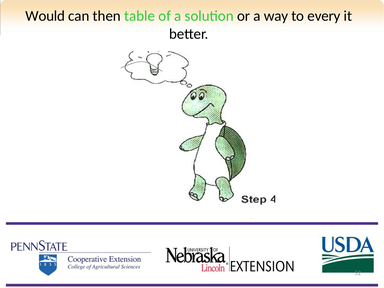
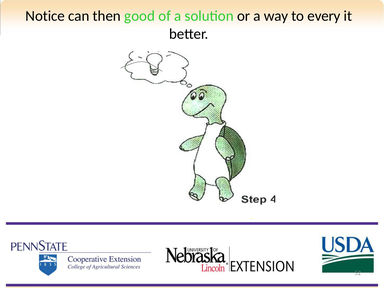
Would: Would -> Notice
table: table -> good
